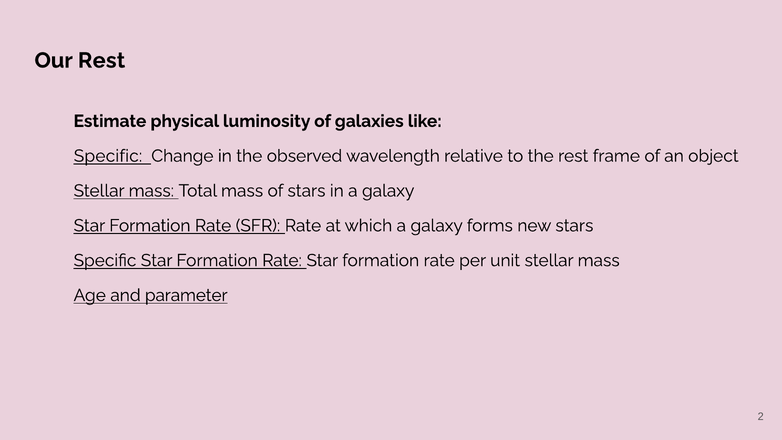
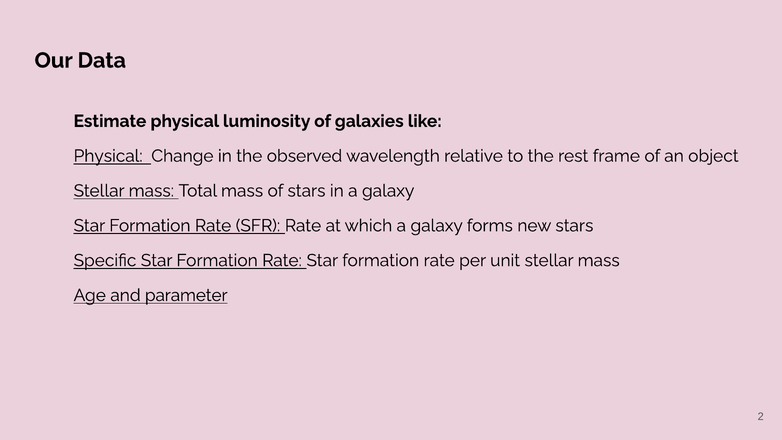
Our Rest: Rest -> Data
Specific at (108, 156): Specific -> Physical
